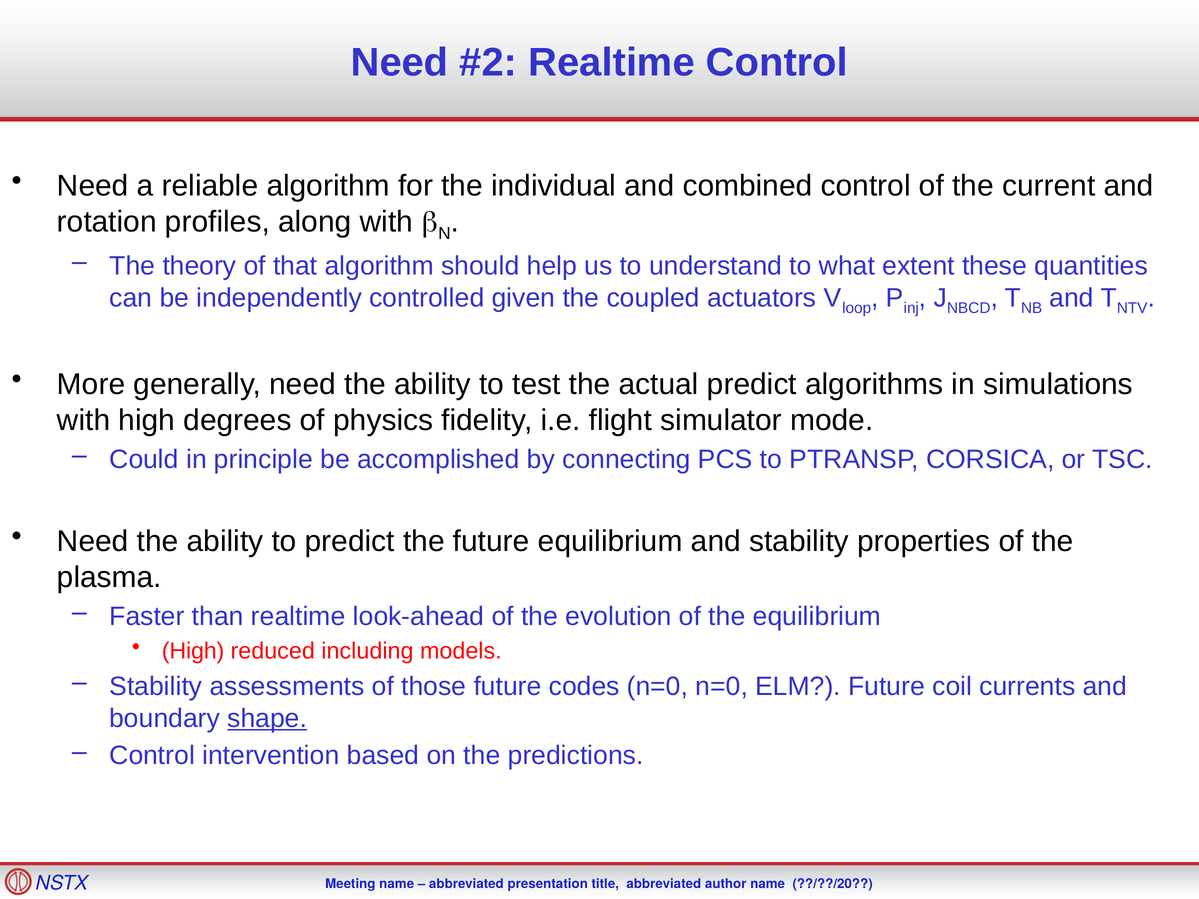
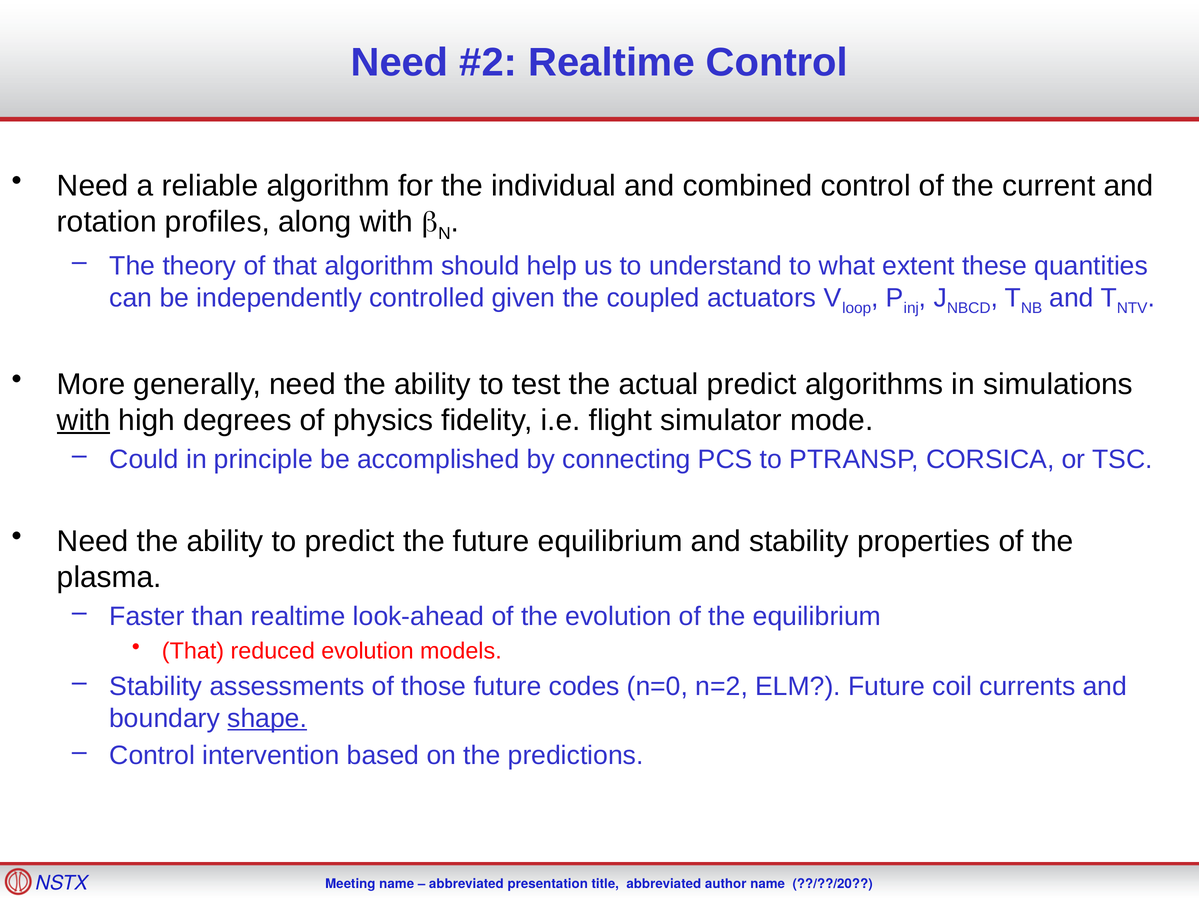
with at (84, 420) underline: none -> present
High at (193, 651): High -> That
reduced including: including -> evolution
n=0 n=0: n=0 -> n=2
